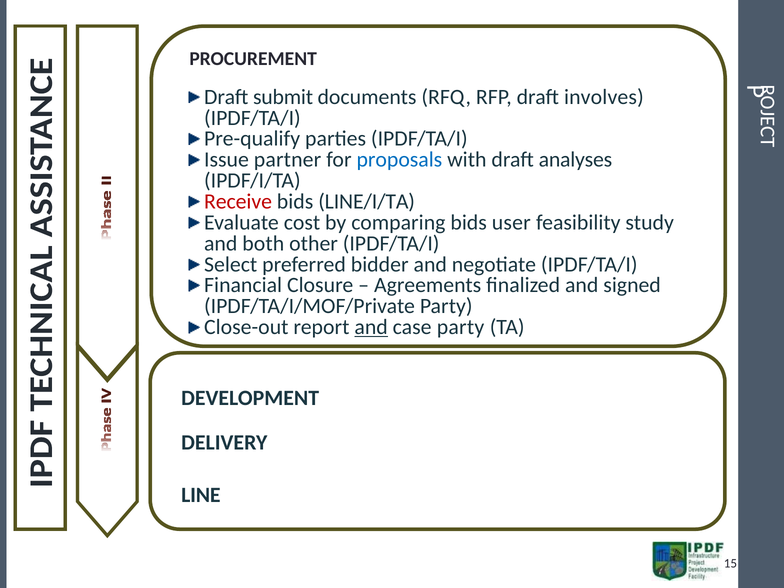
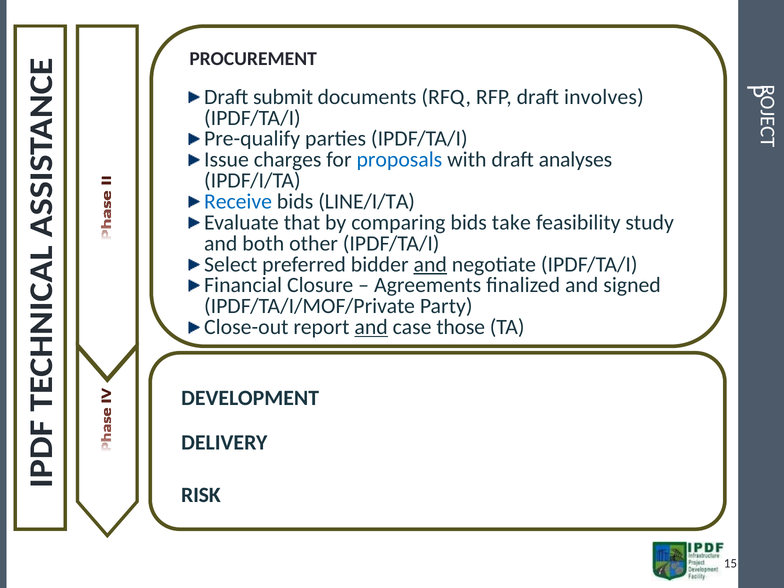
partner: partner -> charges
Receive colour: red -> blue
cost: cost -> that
user: user -> take
and at (430, 264) underline: none -> present
case party: party -> those
LINE: LINE -> RISK
